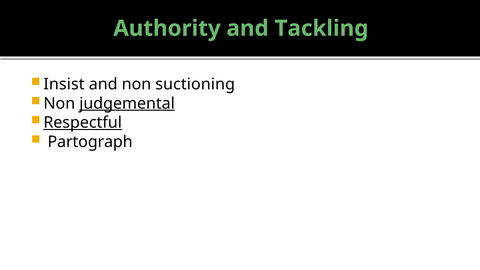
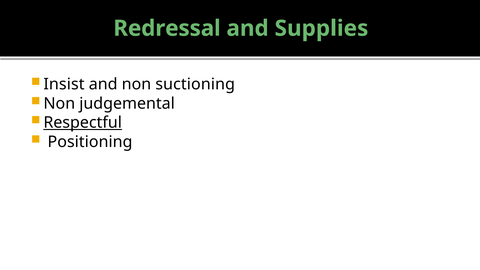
Authority: Authority -> Redressal
Tackling: Tackling -> Supplies
judgemental underline: present -> none
Partograph: Partograph -> Positioning
